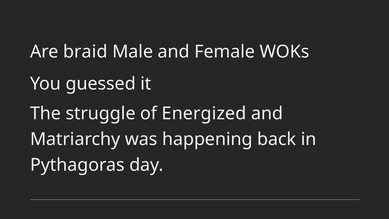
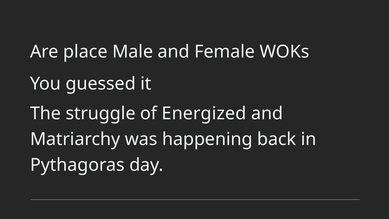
braid: braid -> place
